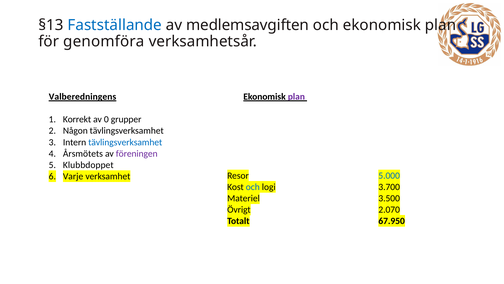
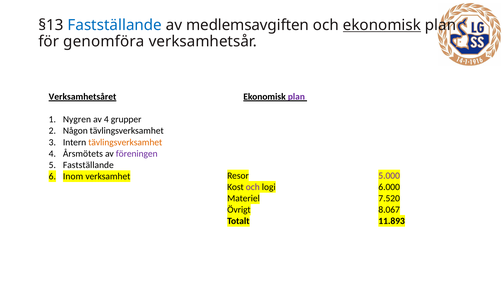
ekonomisk at (382, 25) underline: none -> present
Valberedningens: Valberedningens -> Verksamhetsåret
Korrekt: Korrekt -> Nygren
av 0: 0 -> 4
tävlingsverksamhet at (125, 142) colour: blue -> orange
5 Klubbdoppet: Klubbdoppet -> Fastställande
5.000 colour: blue -> purple
Varje: Varje -> Inom
och at (253, 187) colour: blue -> purple
3.700: 3.700 -> 6.000
3.500: 3.500 -> 7.520
2.070: 2.070 -> 8.067
67.950: 67.950 -> 11.893
